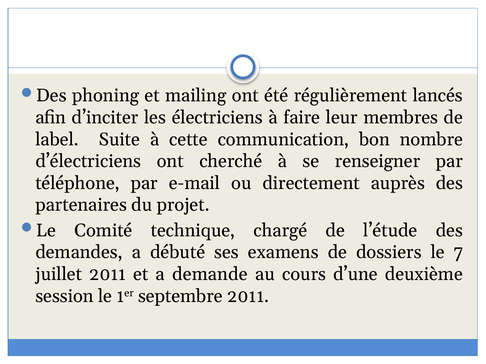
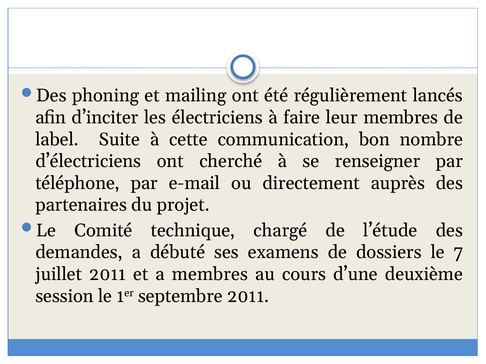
a demande: demande -> membres
